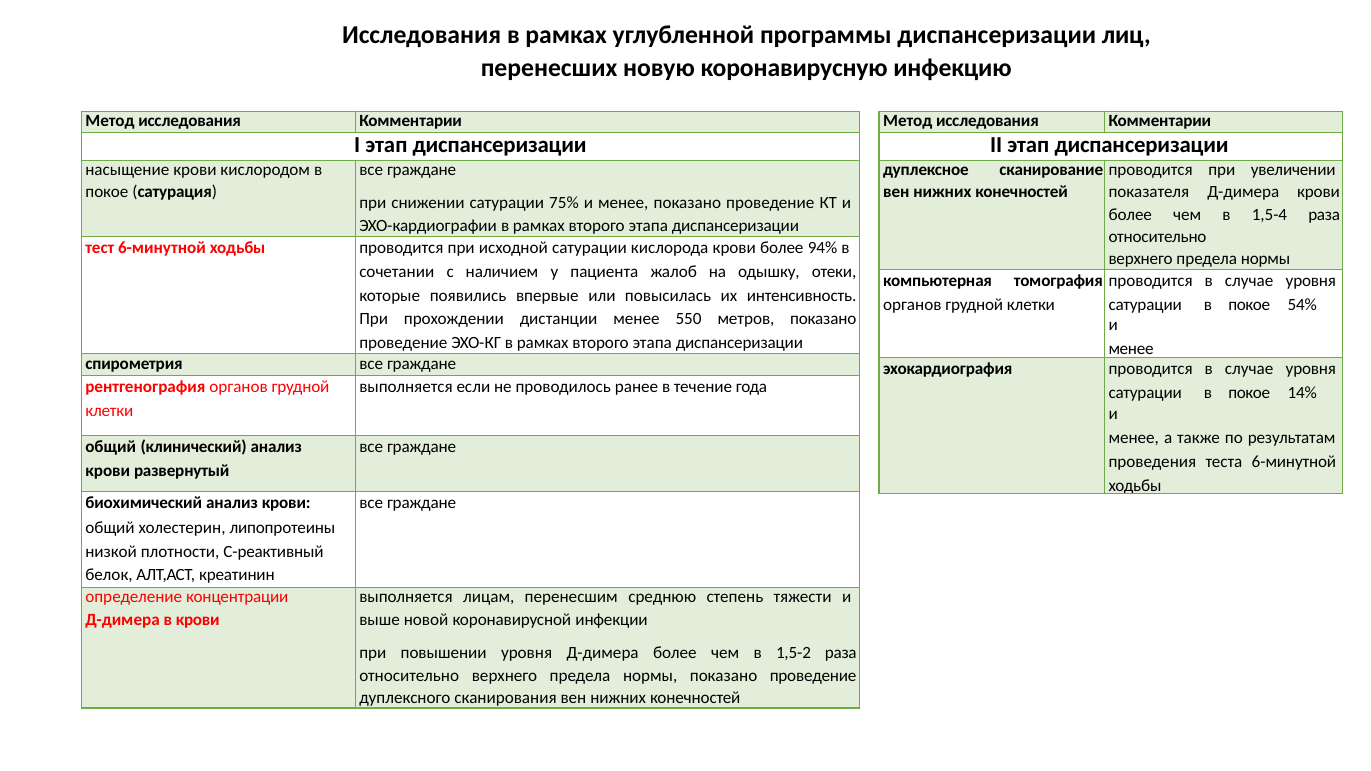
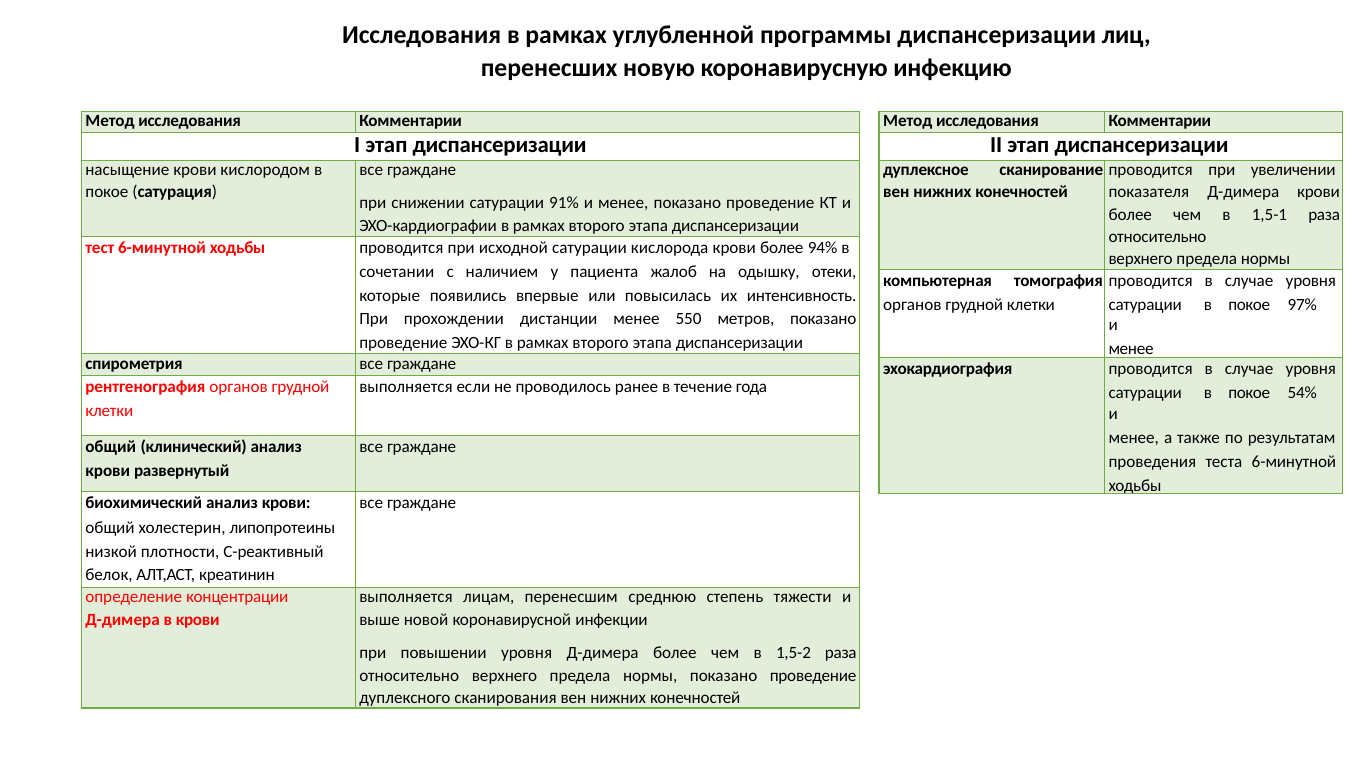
75%: 75% -> 91%
1,5-4: 1,5-4 -> 1,5-1
54%: 54% -> 97%
14%: 14% -> 54%
